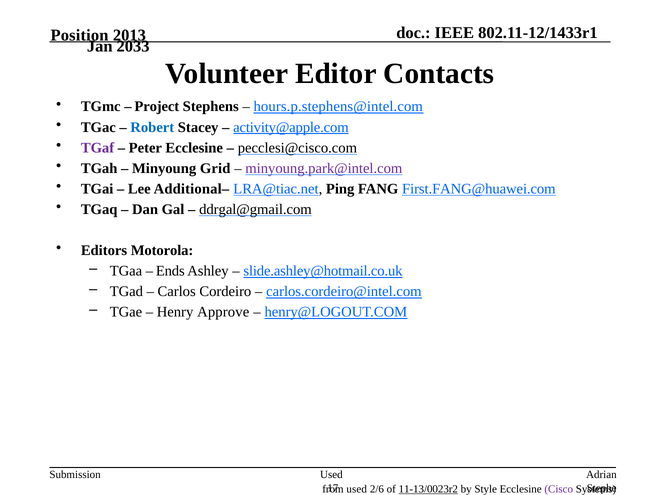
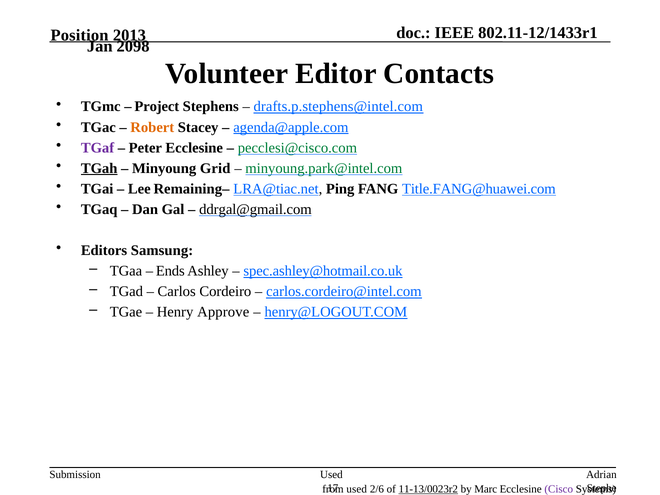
2033: 2033 -> 2098
hours.p.stephens@intel.com: hours.p.stephens@intel.com -> drafts.p.stephens@intel.com
Robert colour: blue -> orange
activity@apple.com: activity@apple.com -> agenda@apple.com
pecclesi@cisco.com colour: black -> green
TGah underline: none -> present
minyoung.park@intel.com colour: purple -> green
Additional–: Additional– -> Remaining–
First.FANG@huawei.com: First.FANG@huawei.com -> Title.FANG@huawei.com
Motorola: Motorola -> Samsung
slide.ashley@hotmail.co.uk: slide.ashley@hotmail.co.uk -> spec.ashley@hotmail.co.uk
Style: Style -> Marc
